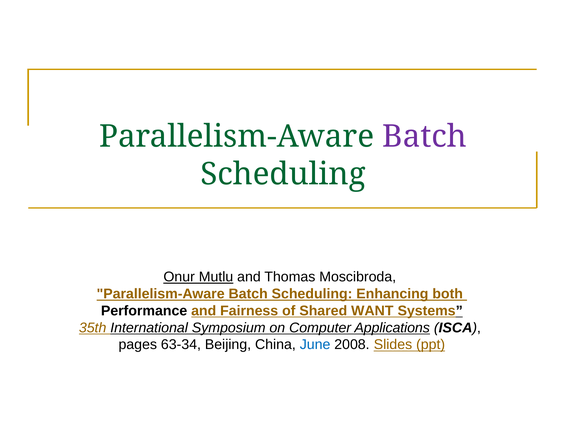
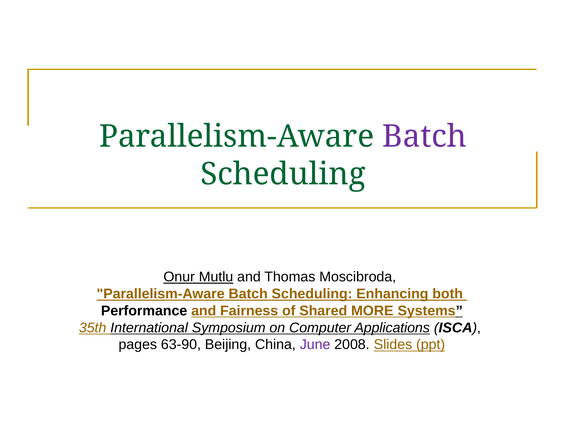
WANT: WANT -> MORE
63-34: 63-34 -> 63-90
June colour: blue -> purple
